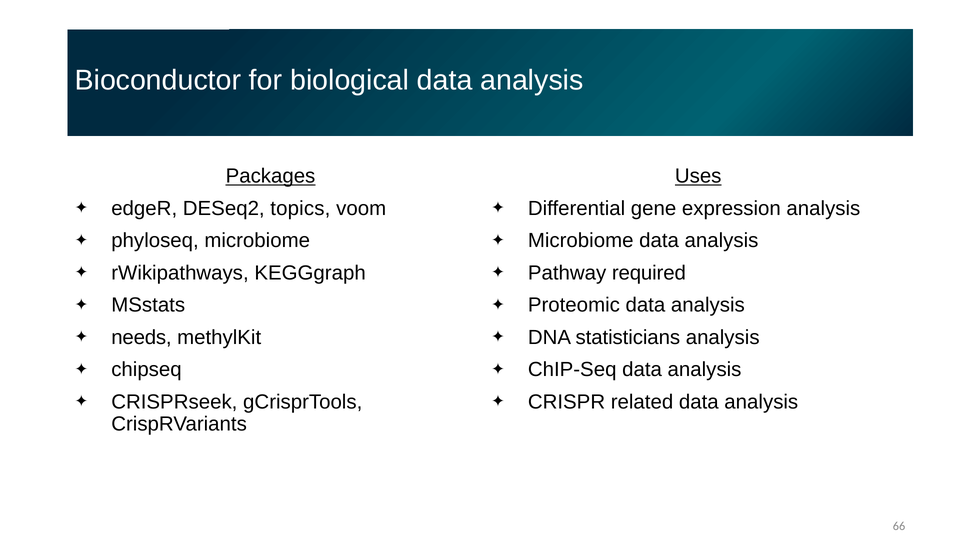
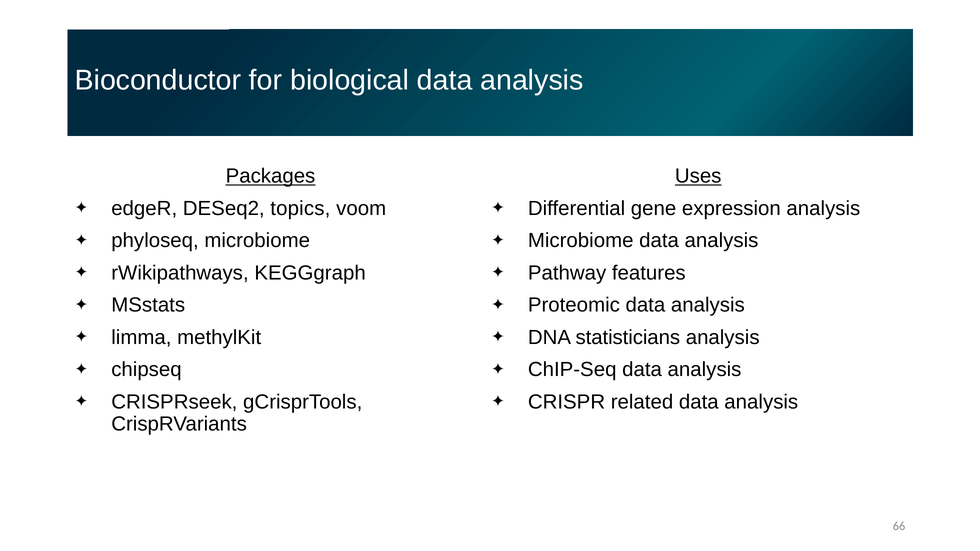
required: required -> features
needs: needs -> limma
